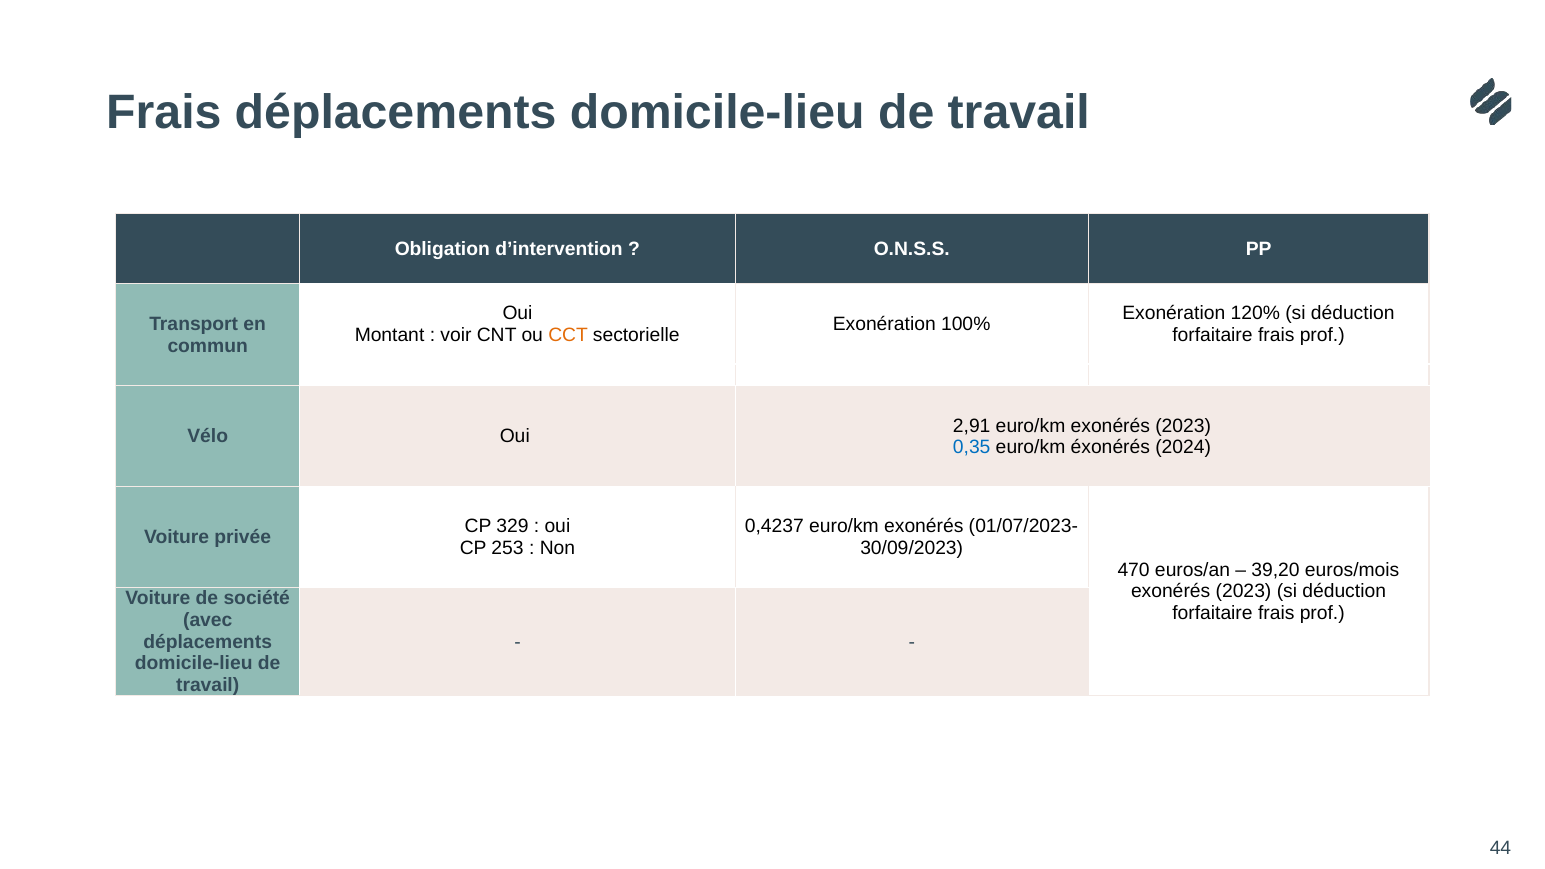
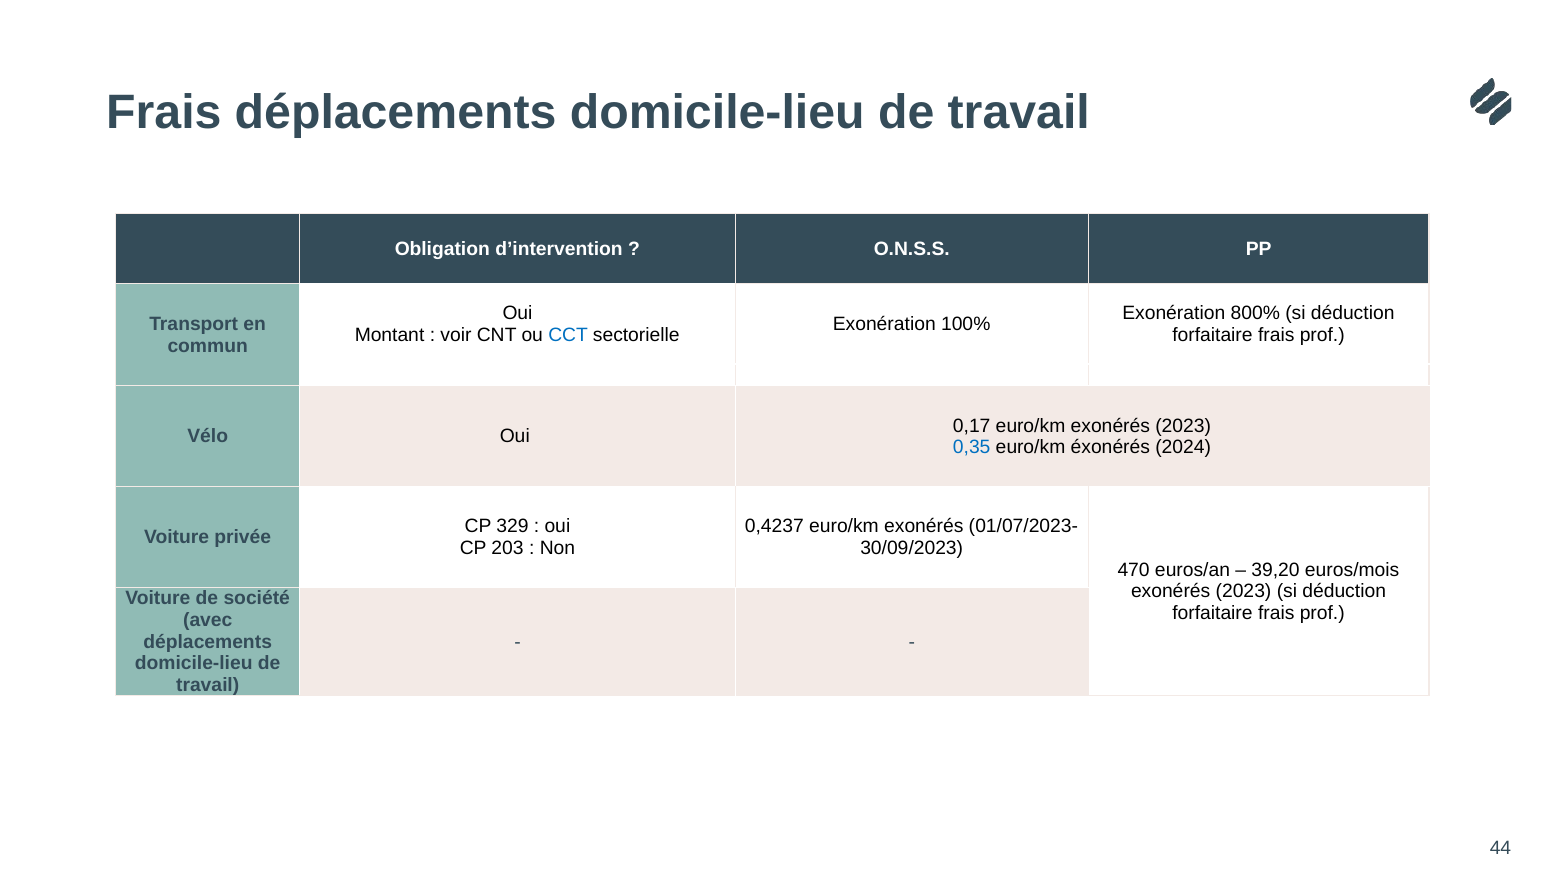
120%: 120% -> 800%
CCT colour: orange -> blue
2,91: 2,91 -> 0,17
253: 253 -> 203
